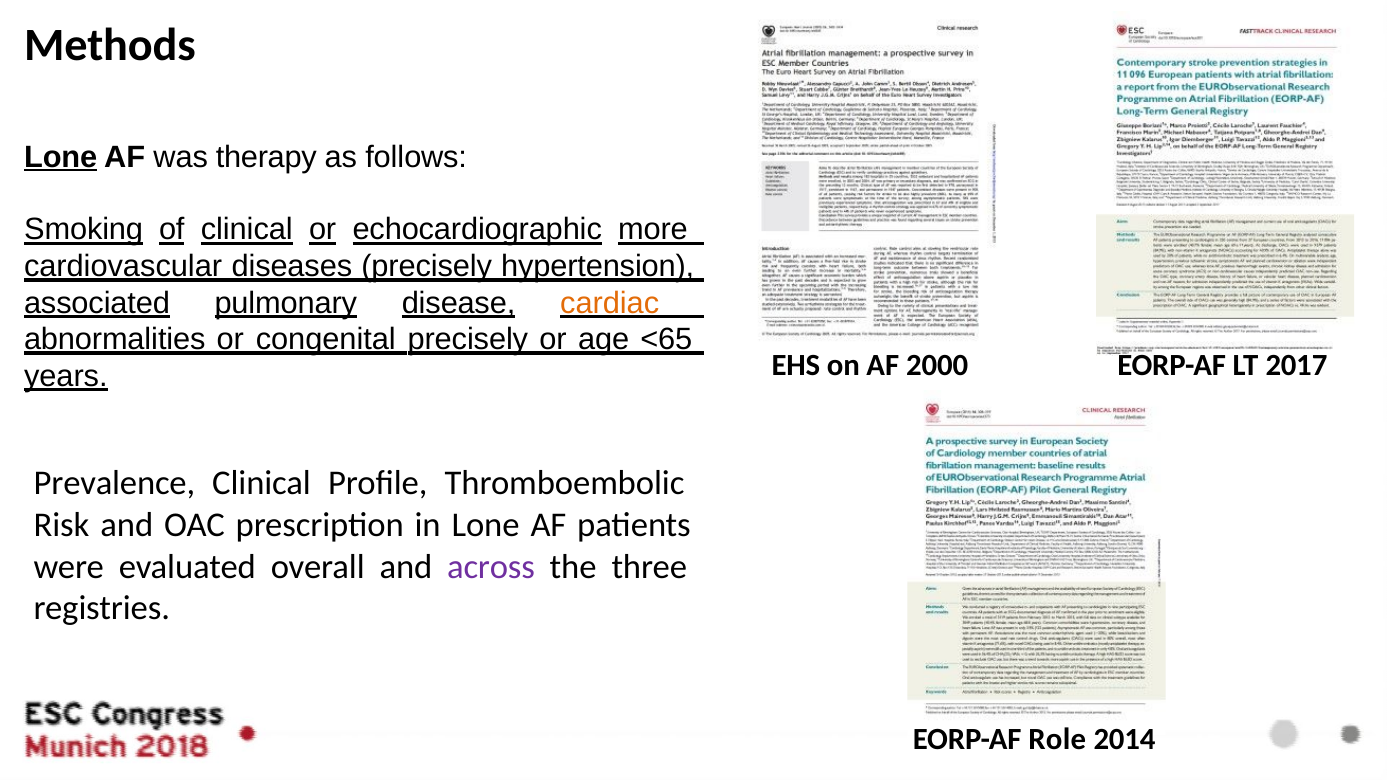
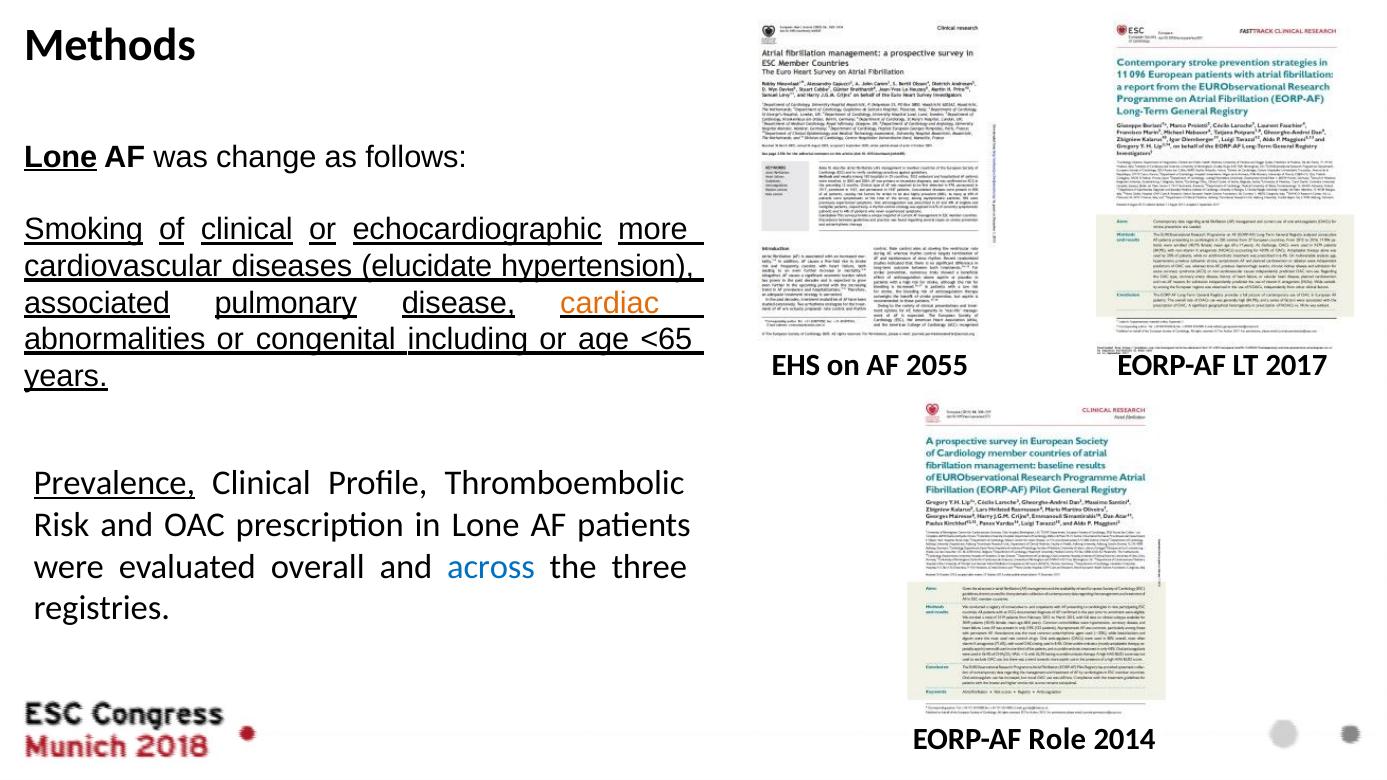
therapy: therapy -> change
diseases precisely: precisely -> elucidate
congenital precisely: precisely -> including
2000: 2000 -> 2055
Prevalence underline: none -> present
across colour: purple -> blue
